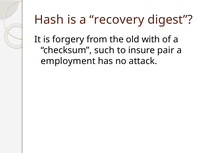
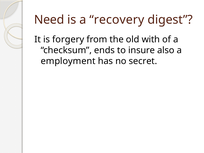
Hash: Hash -> Need
such: such -> ends
pair: pair -> also
attack: attack -> secret
